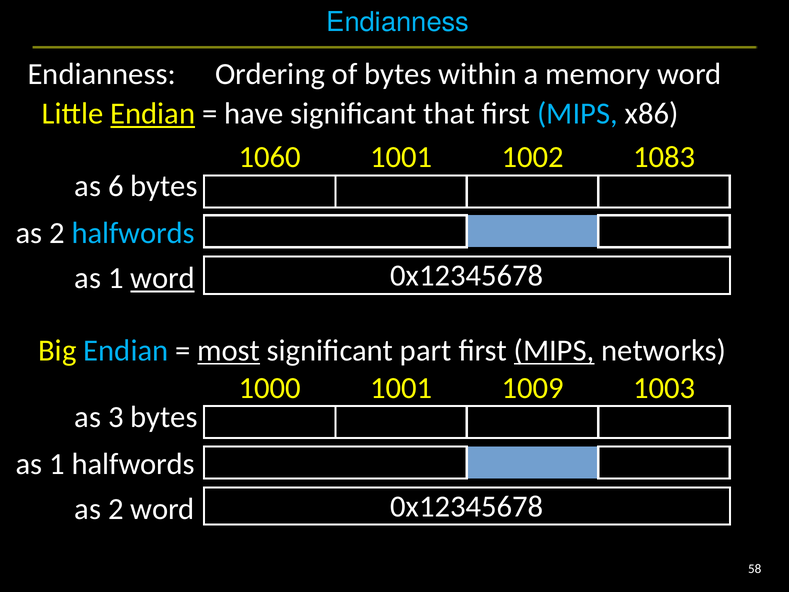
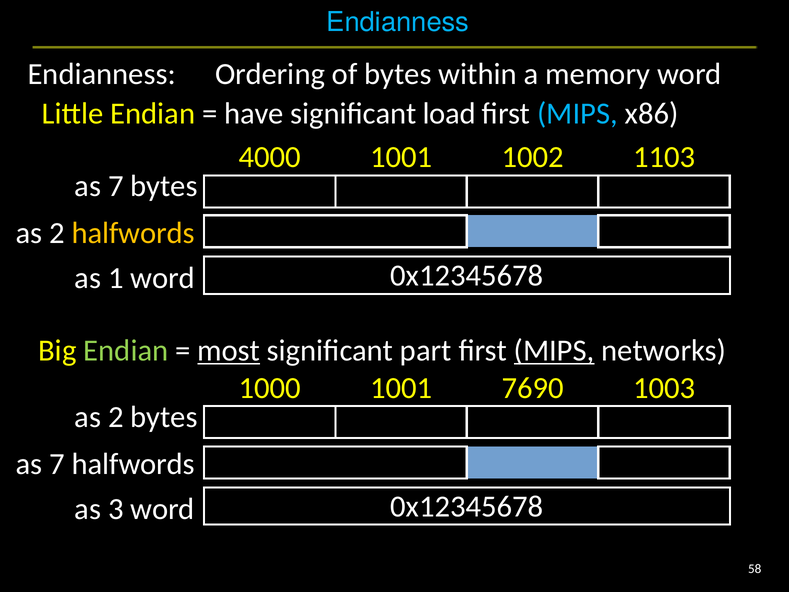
Endian at (153, 114) underline: present -> none
that: that -> load
1060: 1060 -> 4000
1083: 1083 -> 1103
6 at (116, 186): 6 -> 7
halfwords at (133, 233) colour: light blue -> yellow
word at (163, 278) underline: present -> none
Endian at (126, 350) colour: light blue -> light green
1009: 1009 -> 7690
3 at (116, 417): 3 -> 2
1 at (57, 464): 1 -> 7
2 at (116, 509): 2 -> 3
